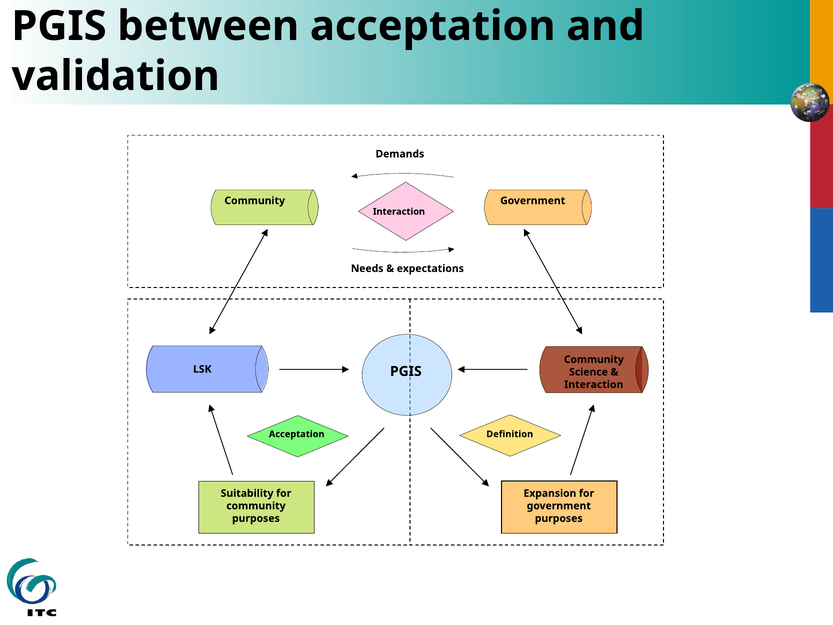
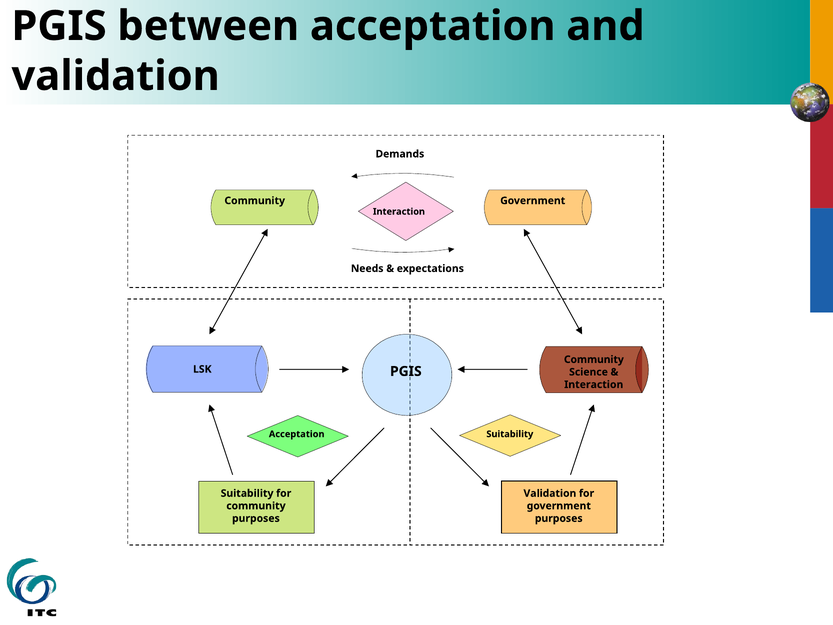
Definition at (510, 434): Definition -> Suitability
Expansion at (550, 493): Expansion -> Validation
